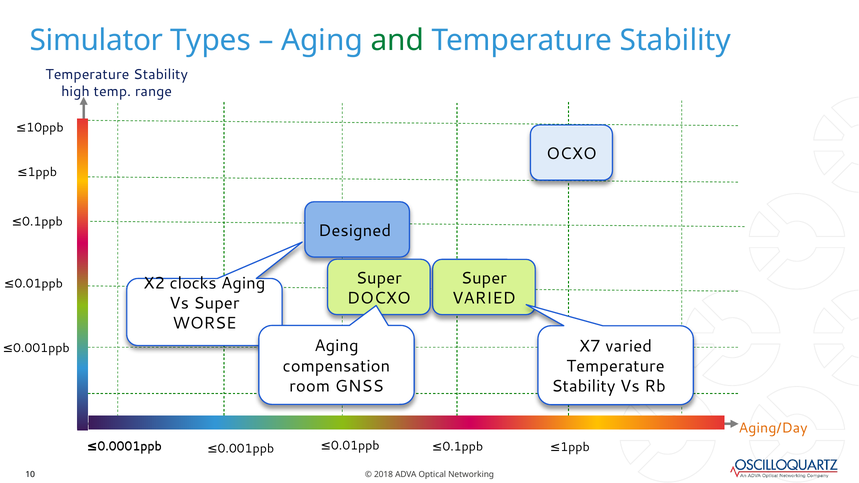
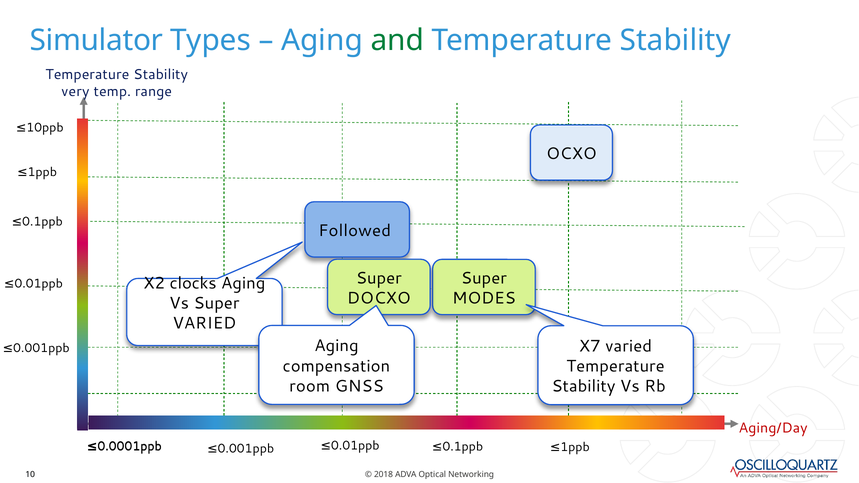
high: high -> very
Designed: Designed -> Followed
VARIED at (484, 298): VARIED -> MODES
WORSE at (204, 323): WORSE -> VARIED
Aging/Day colour: orange -> red
